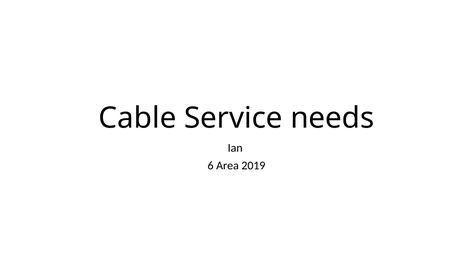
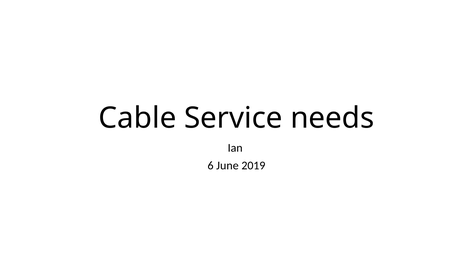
Area: Area -> June
